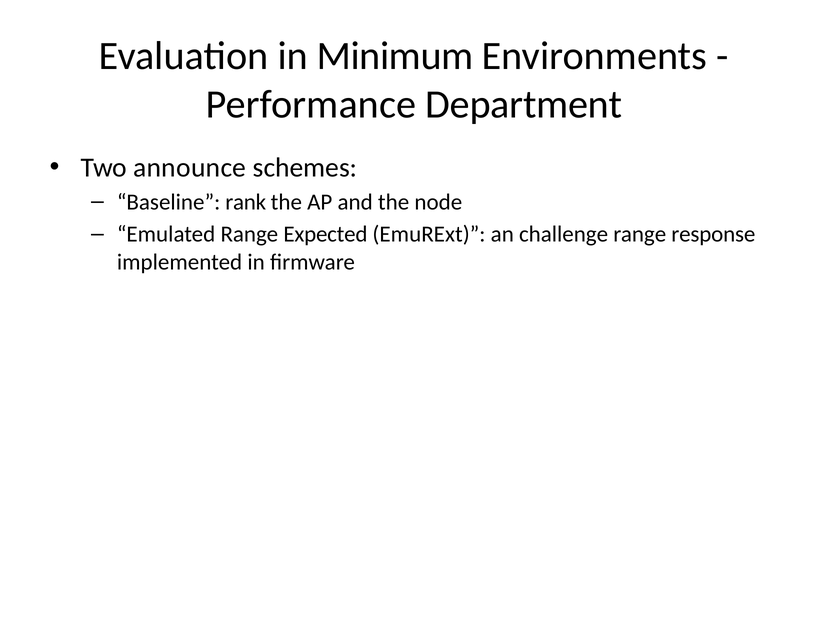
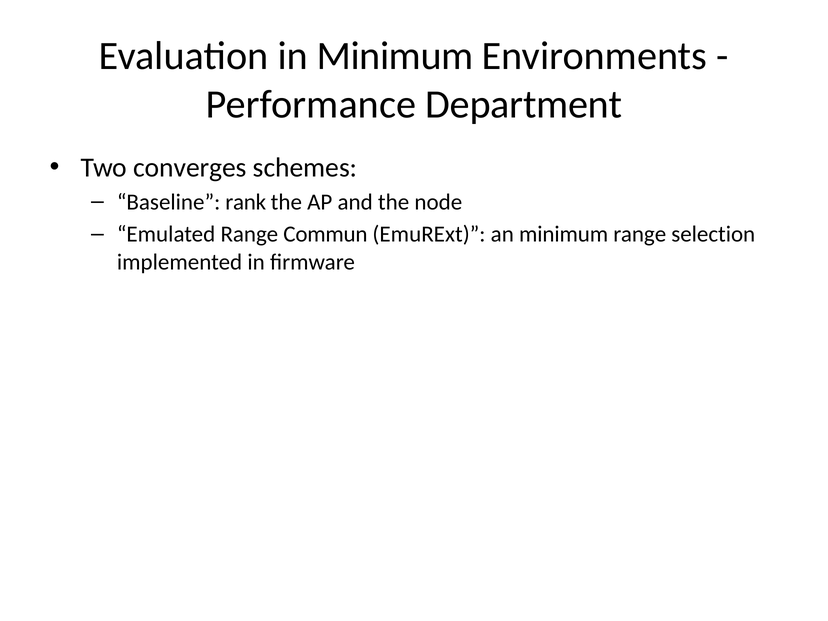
announce: announce -> converges
Expected: Expected -> Commun
an challenge: challenge -> minimum
response: response -> selection
